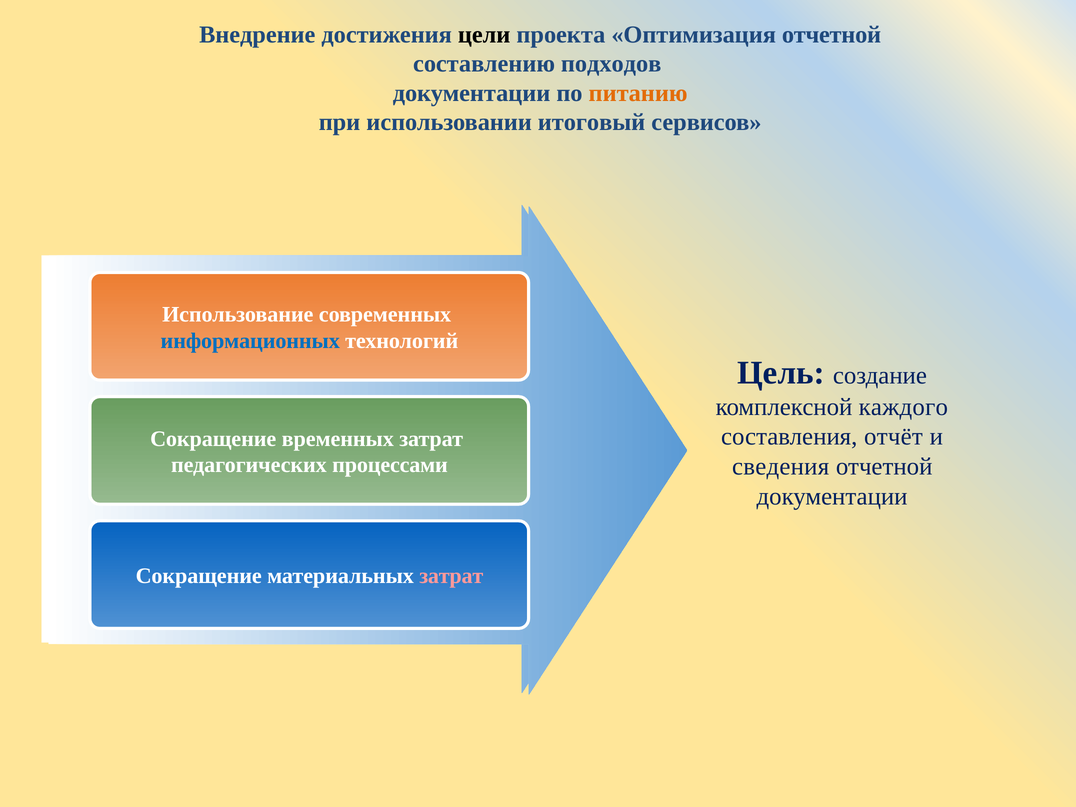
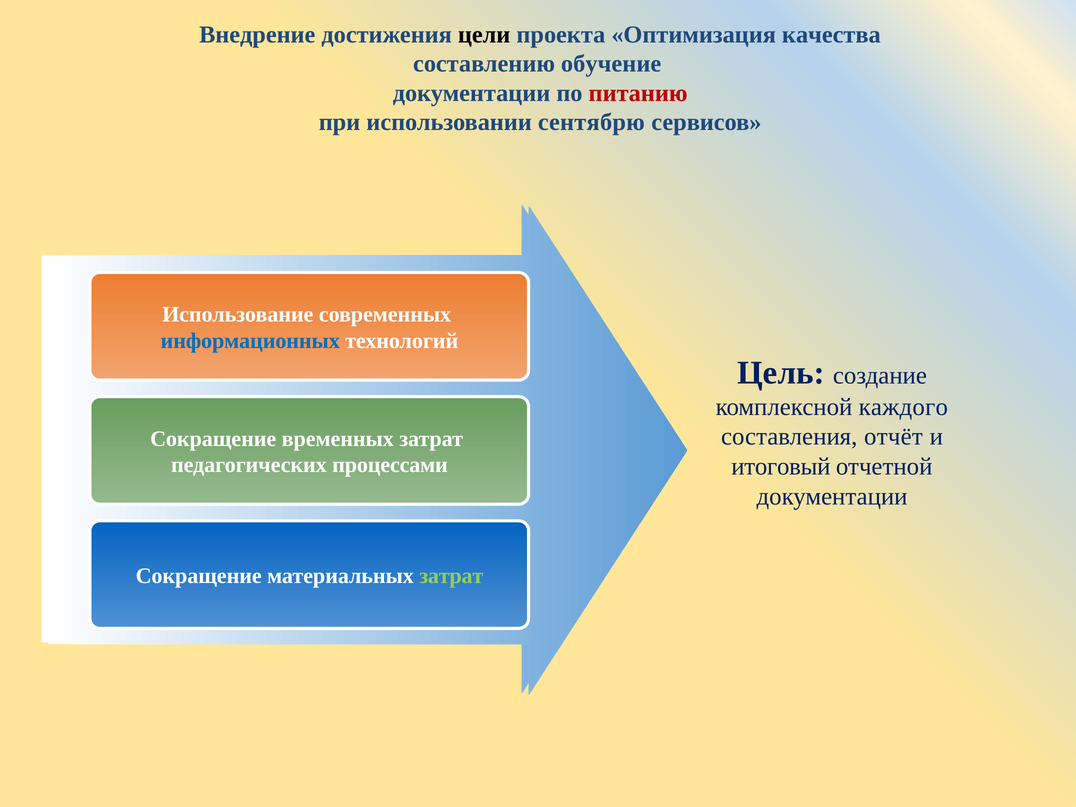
Оптимизация отчетной: отчетной -> качества
подходов: подходов -> обучение
питанию colour: orange -> red
итоговый: итоговый -> сентябрю
сведения: сведения -> итоговый
затрат at (451, 576) colour: pink -> light green
